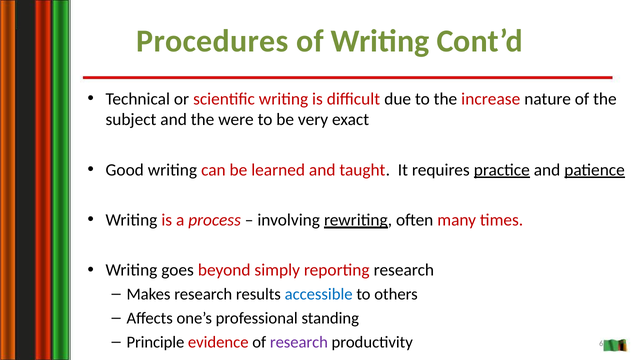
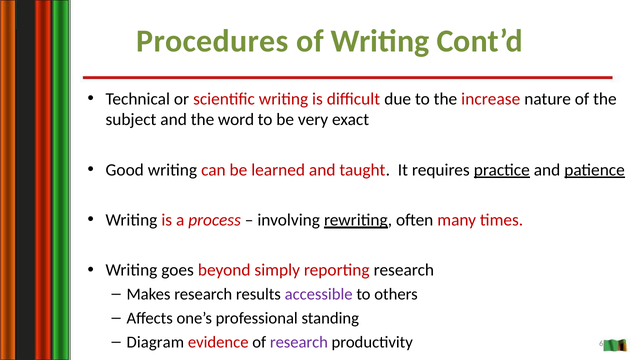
were: were -> word
accessible colour: blue -> purple
Principle: Principle -> Diagram
